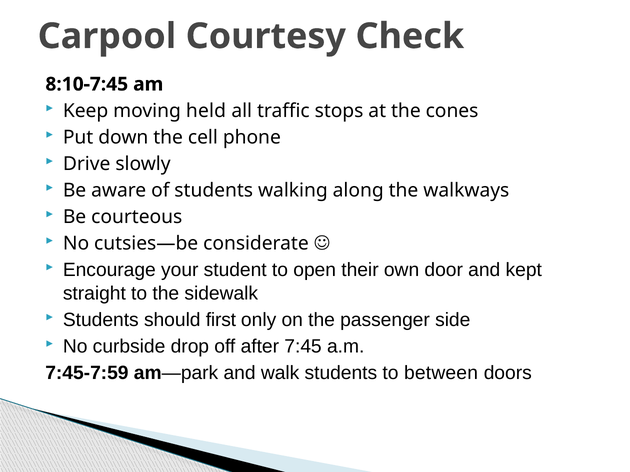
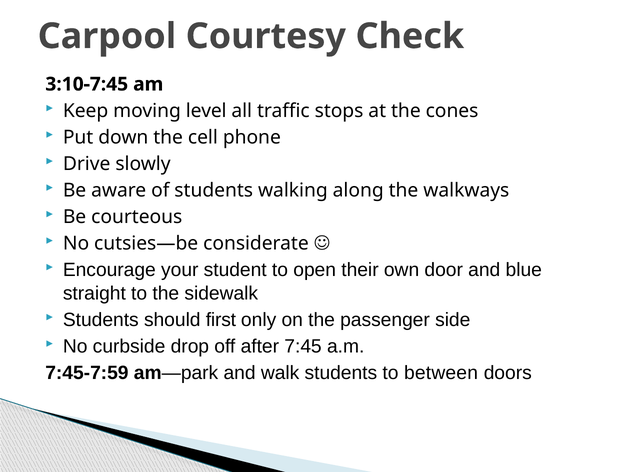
8:10-7:45: 8:10-7:45 -> 3:10-7:45
held: held -> level
kept: kept -> blue
